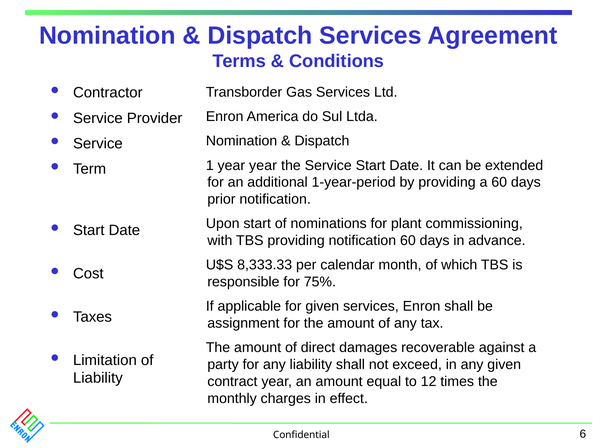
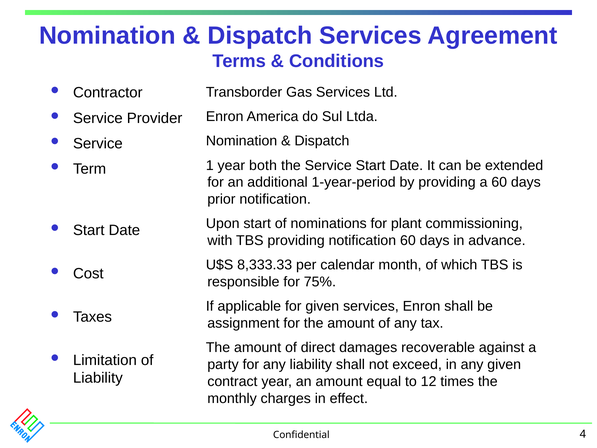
year year: year -> both
6: 6 -> 4
